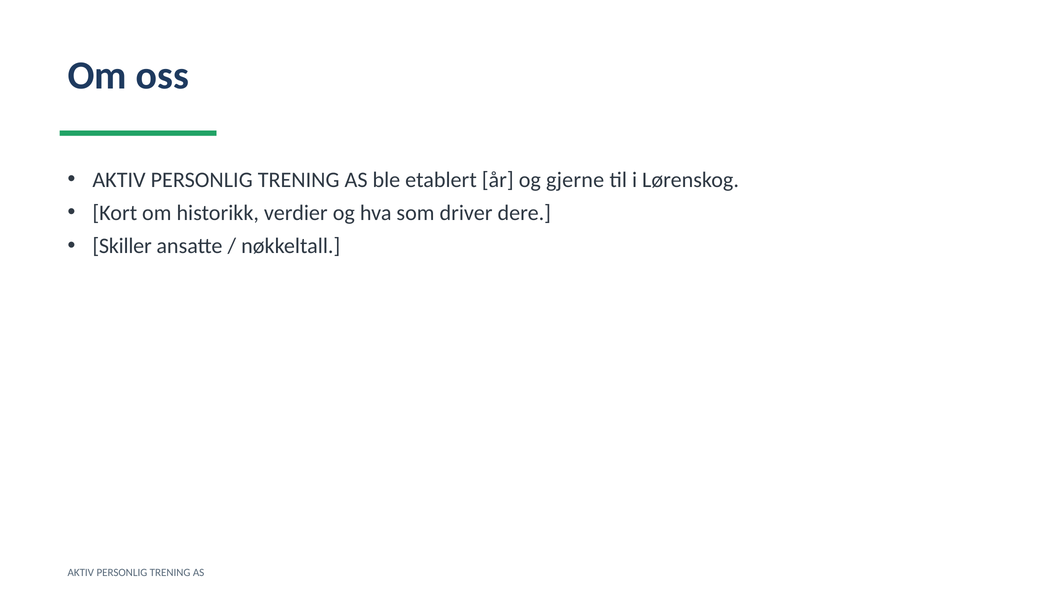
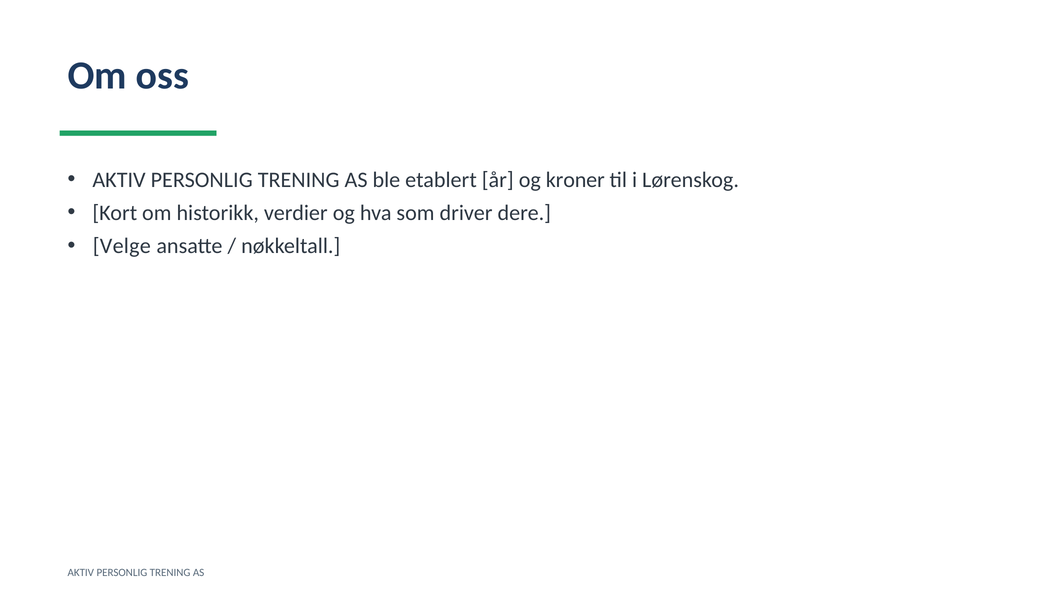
gjerne: gjerne -> kroner
Skiller: Skiller -> Velge
